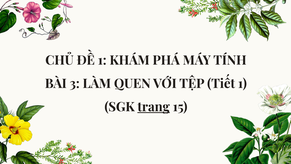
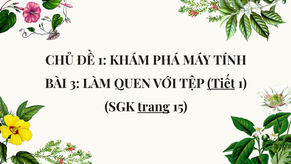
Tiết underline: none -> present
